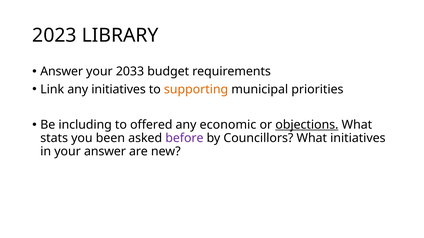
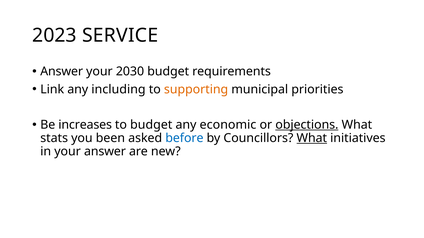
LIBRARY: LIBRARY -> SERVICE
2033: 2033 -> 2030
any initiatives: initiatives -> including
including: including -> increases
to offered: offered -> budget
before colour: purple -> blue
What at (312, 138) underline: none -> present
